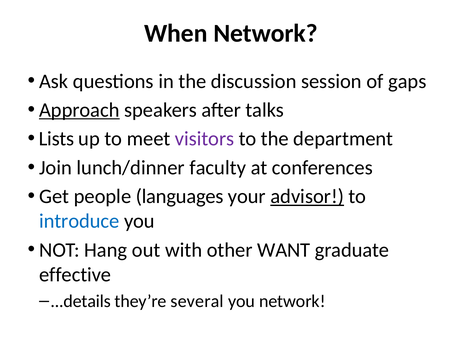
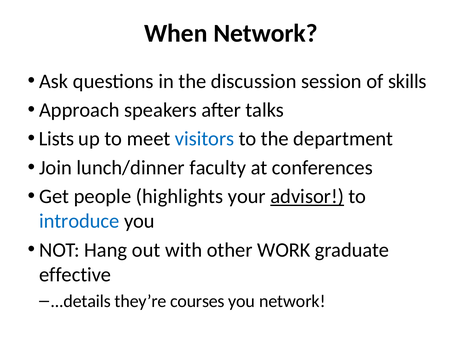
gaps: gaps -> skills
Approach underline: present -> none
visitors colour: purple -> blue
languages: languages -> highlights
WANT: WANT -> WORK
several: several -> courses
